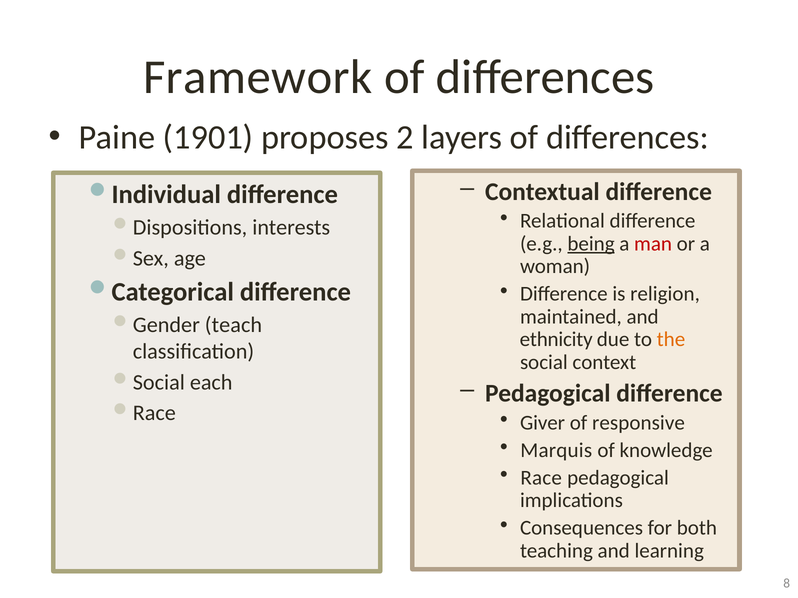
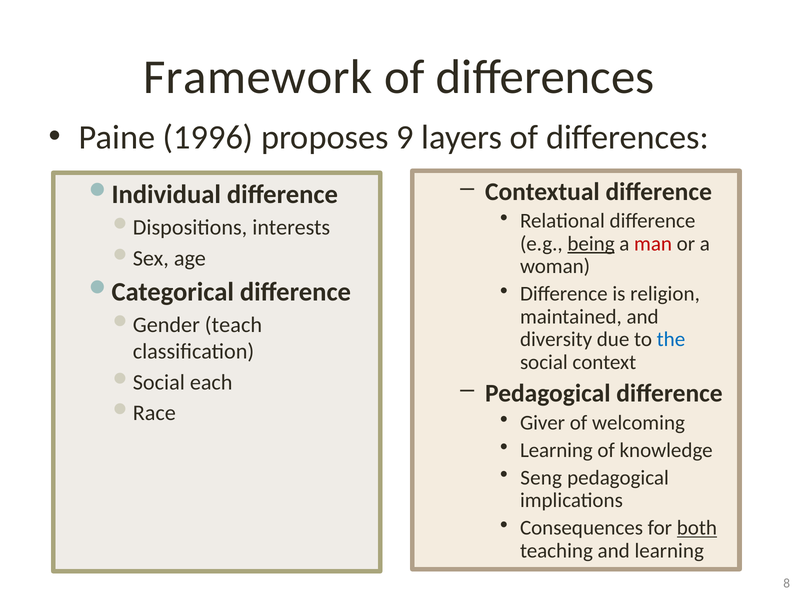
1901: 1901 -> 1996
2: 2 -> 9
ethnicity: ethnicity -> diversity
the colour: orange -> blue
responsive: responsive -> welcoming
Marquis at (556, 451): Marquis -> Learning
Race: Race -> Seng
both underline: none -> present
